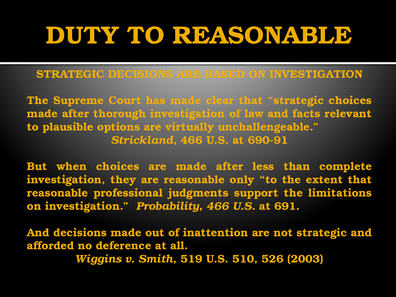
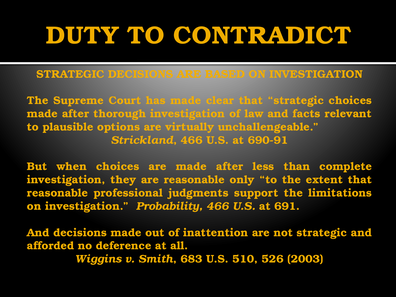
TO REASONABLE: REASONABLE -> CONTRADICT
519: 519 -> 683
